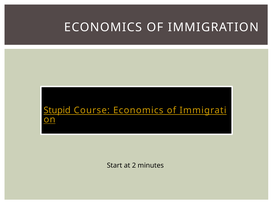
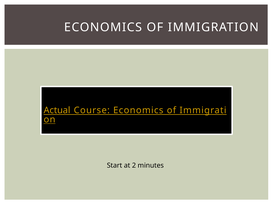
Stupid: Stupid -> Actual
